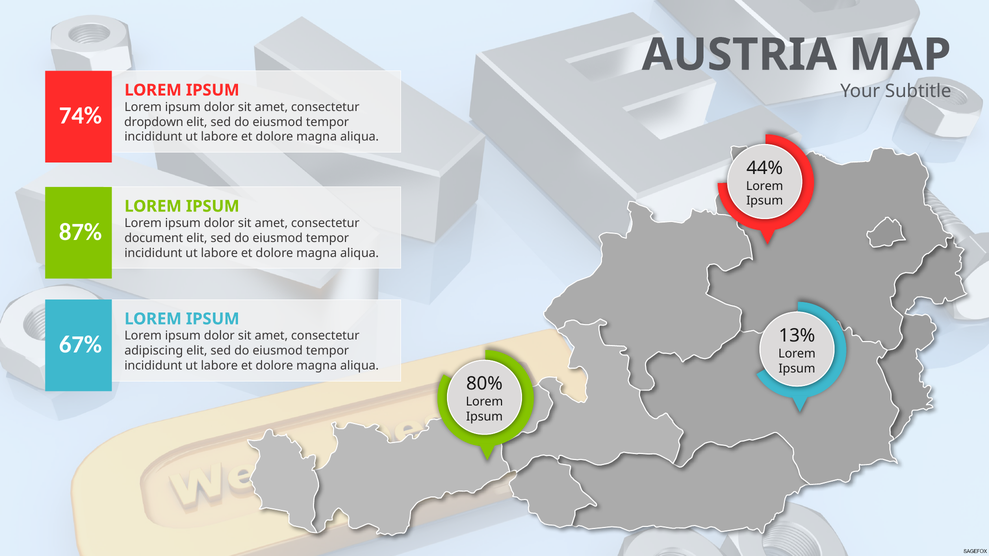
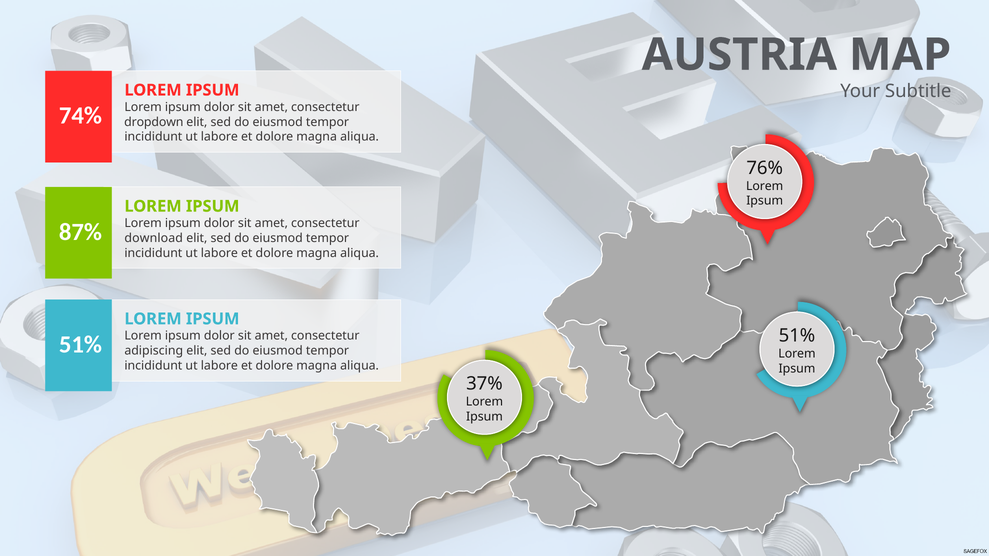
44%: 44% -> 76%
document: document -> download
13% at (797, 336): 13% -> 51%
67% at (80, 345): 67% -> 51%
80%: 80% -> 37%
